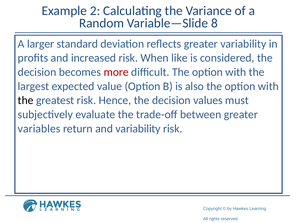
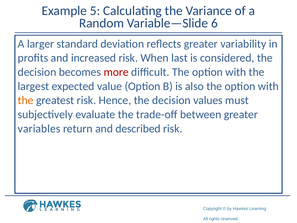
2: 2 -> 5
8: 8 -> 6
like: like -> last
the at (26, 100) colour: black -> orange
and variability: variability -> described
